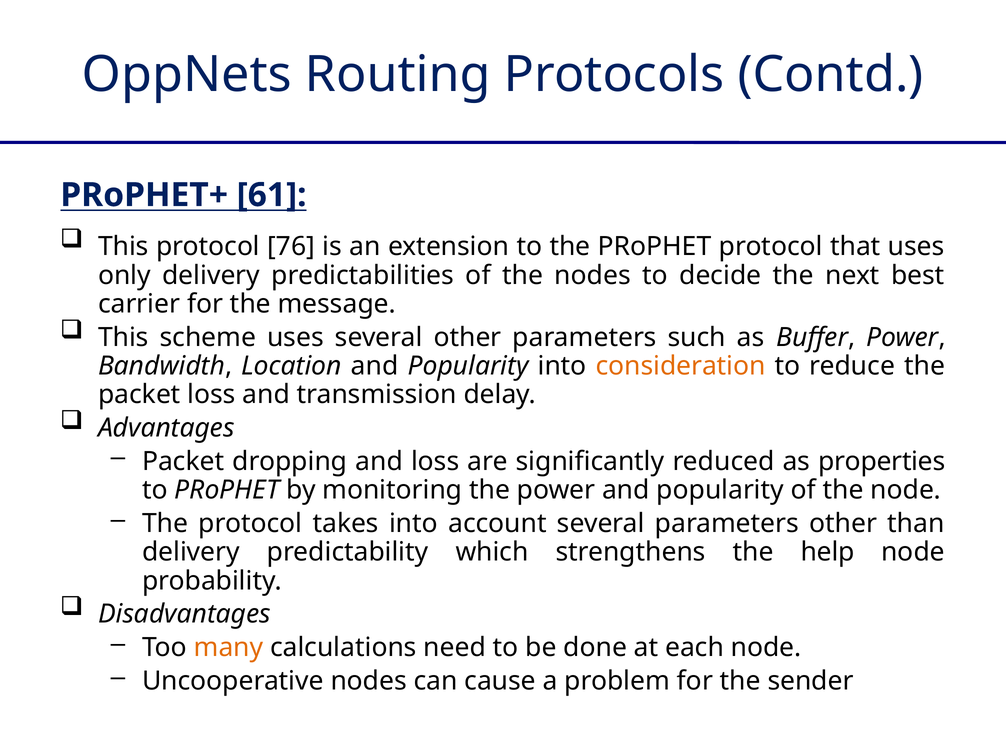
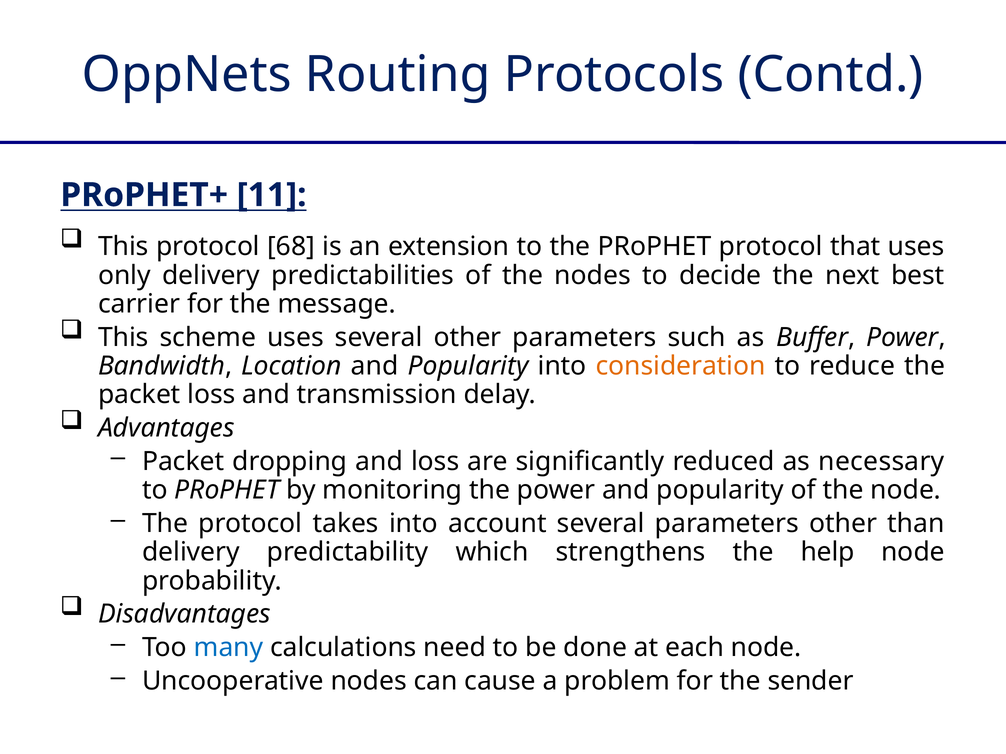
61: 61 -> 11
76: 76 -> 68
properties: properties -> necessary
many colour: orange -> blue
